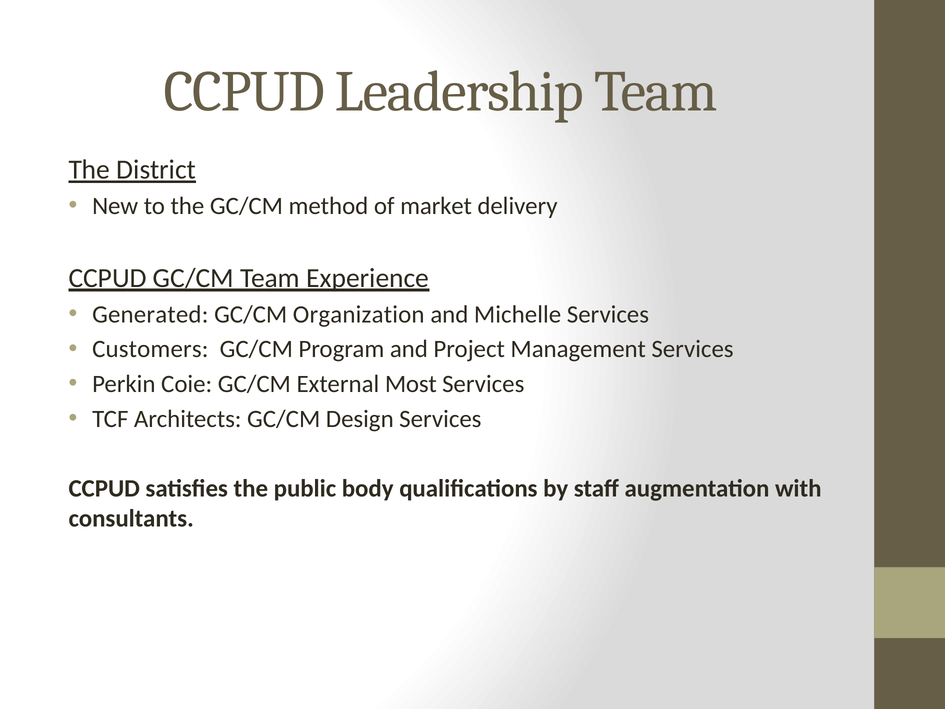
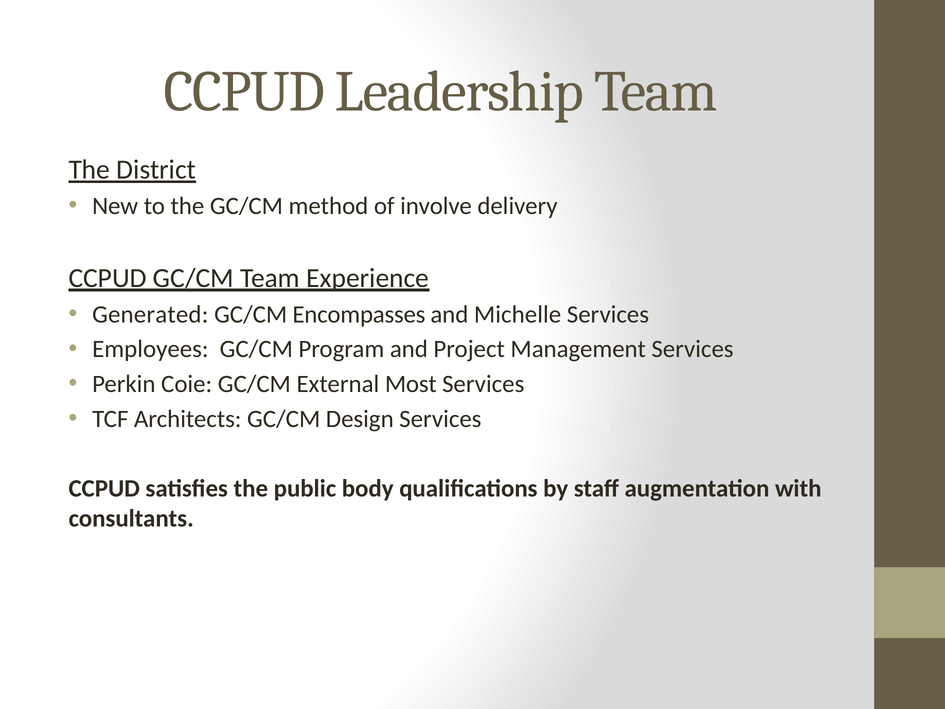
market: market -> involve
Organization: Organization -> Encompasses
Customers: Customers -> Employees
